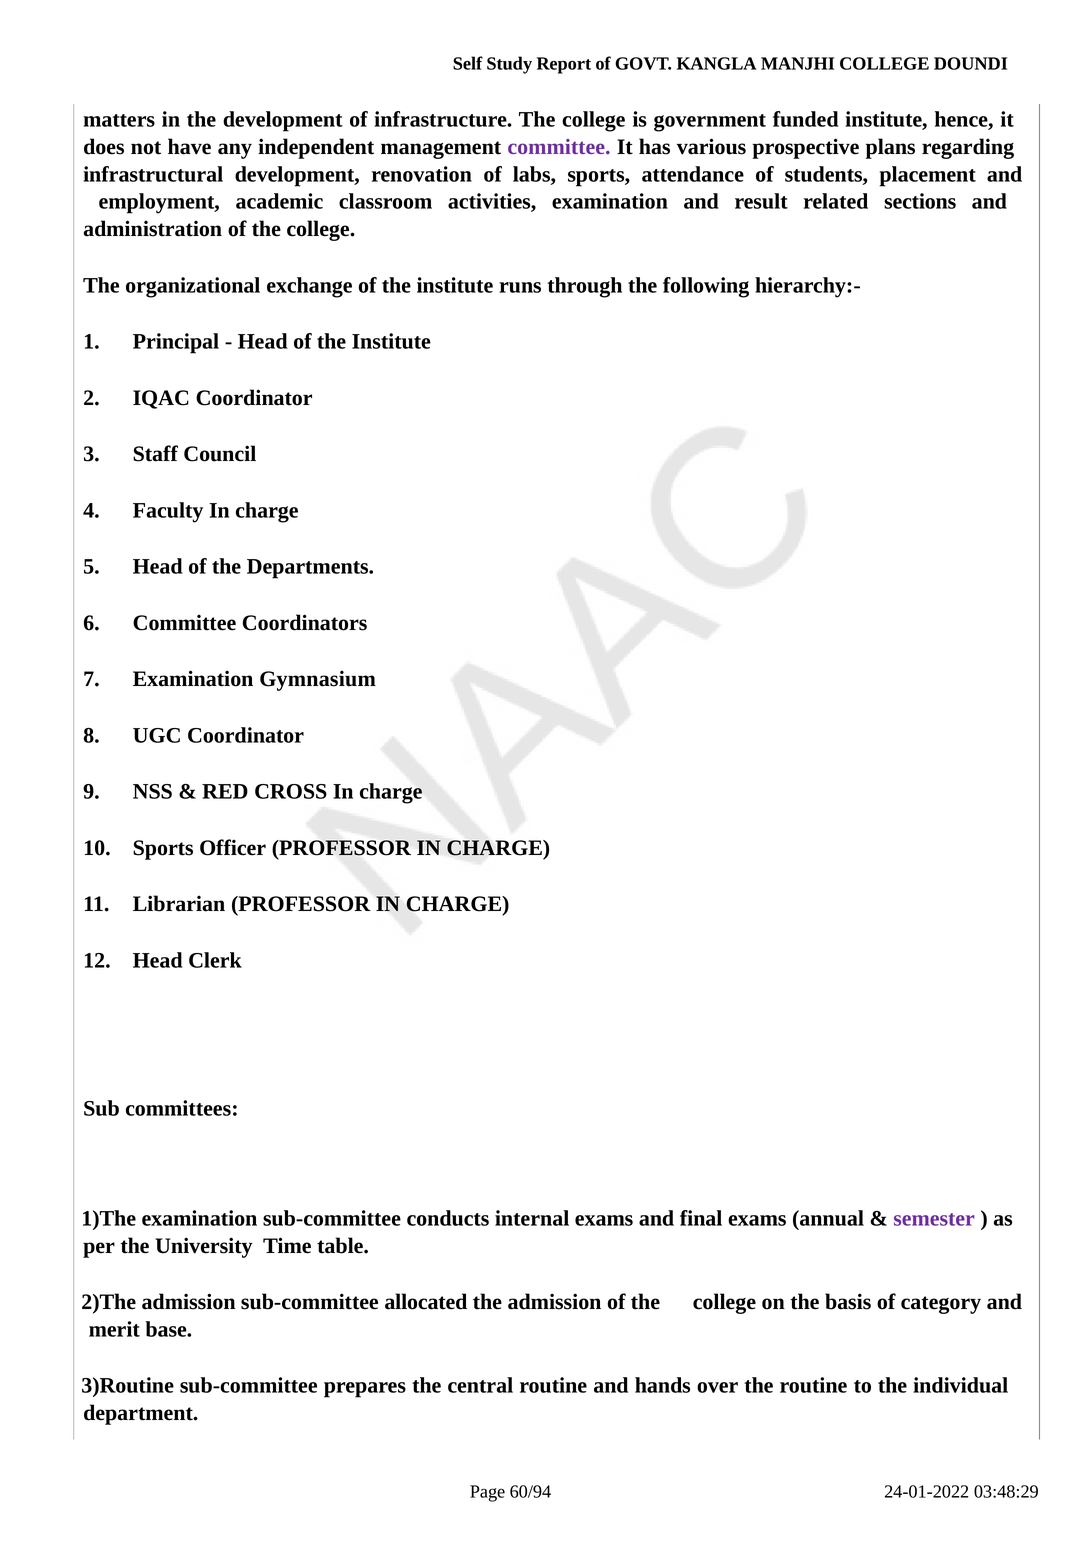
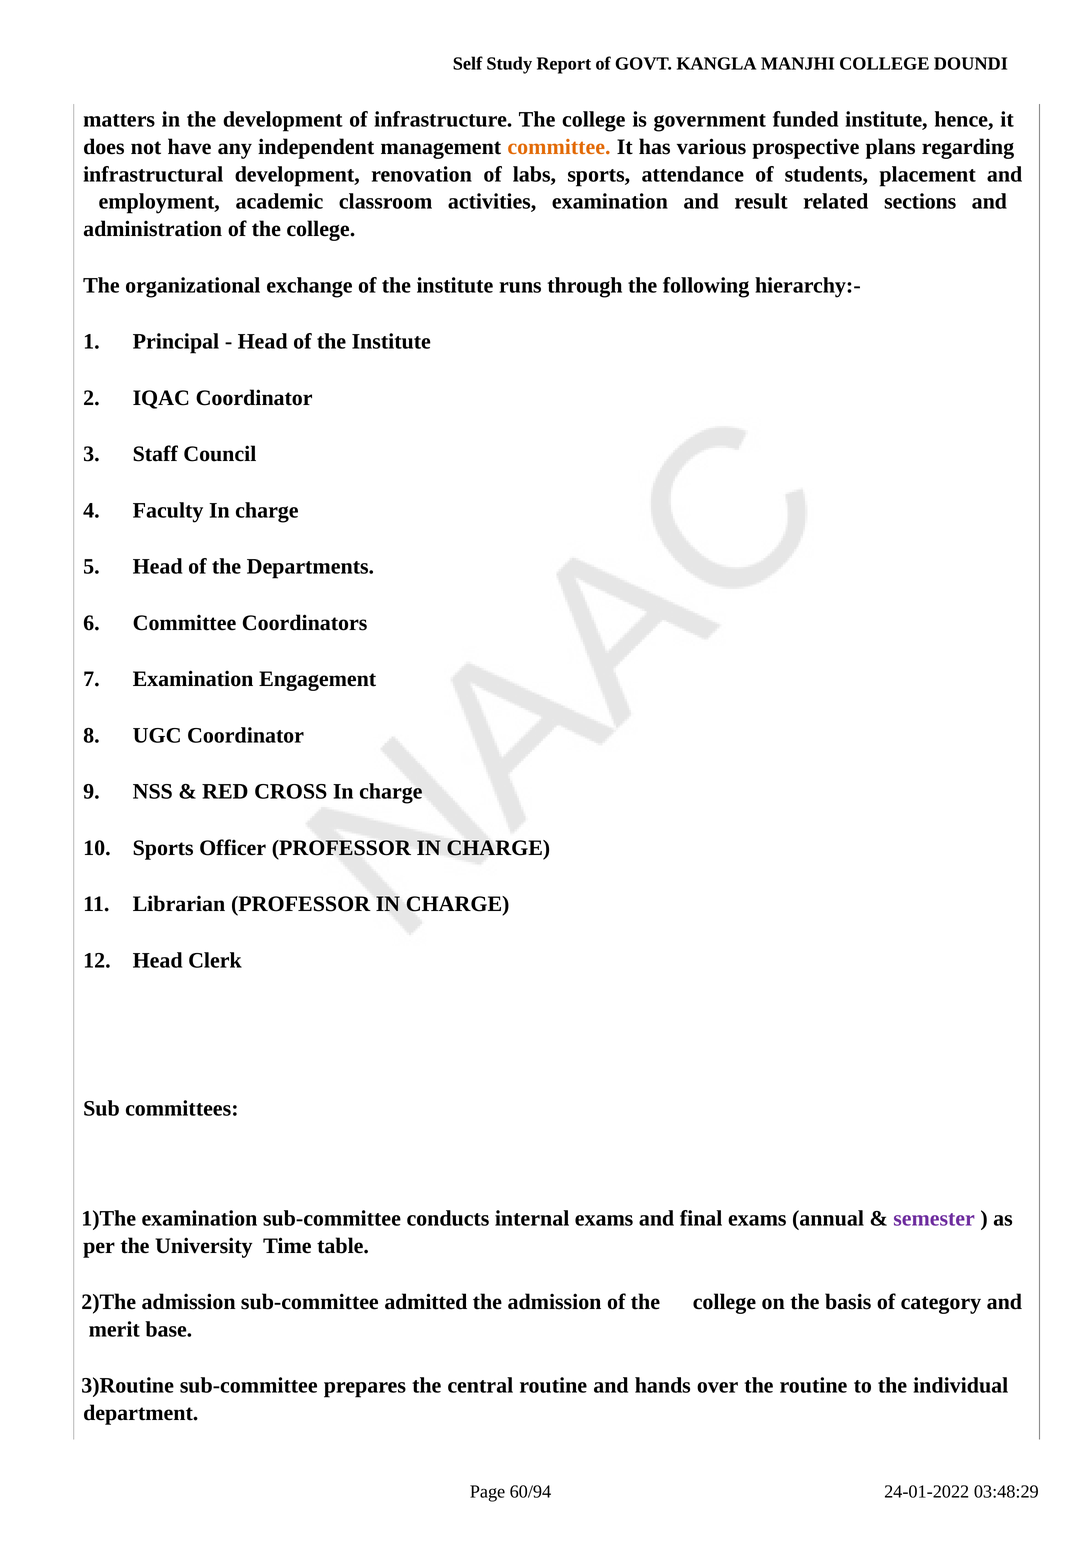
committee at (559, 147) colour: purple -> orange
Gymnasium: Gymnasium -> Engagement
allocated: allocated -> admitted
